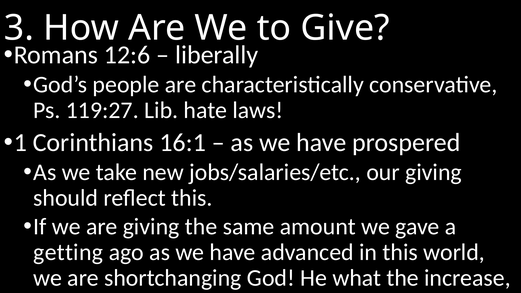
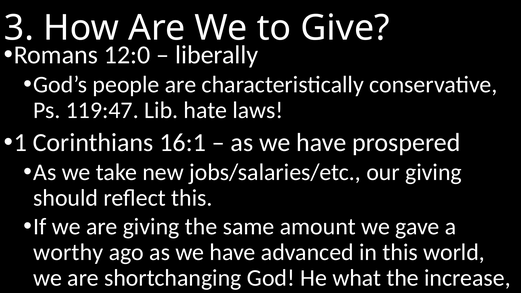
12:6: 12:6 -> 12:0
119:27: 119:27 -> 119:47
getting: getting -> worthy
